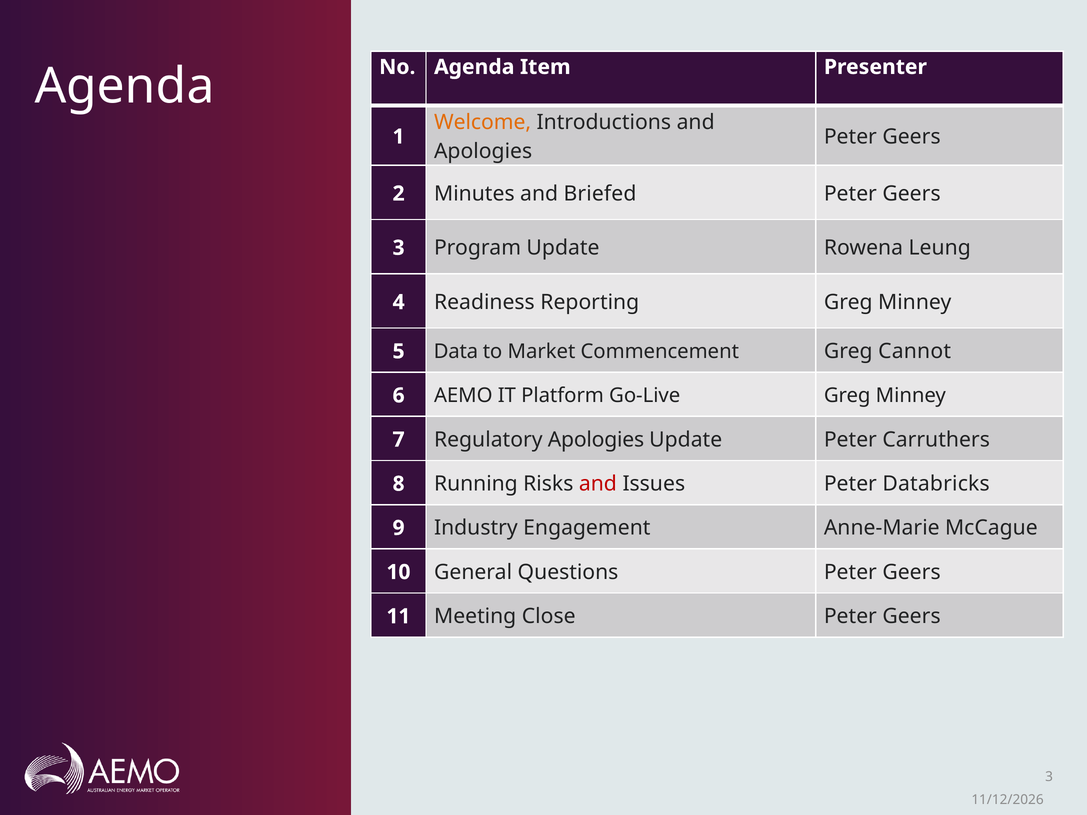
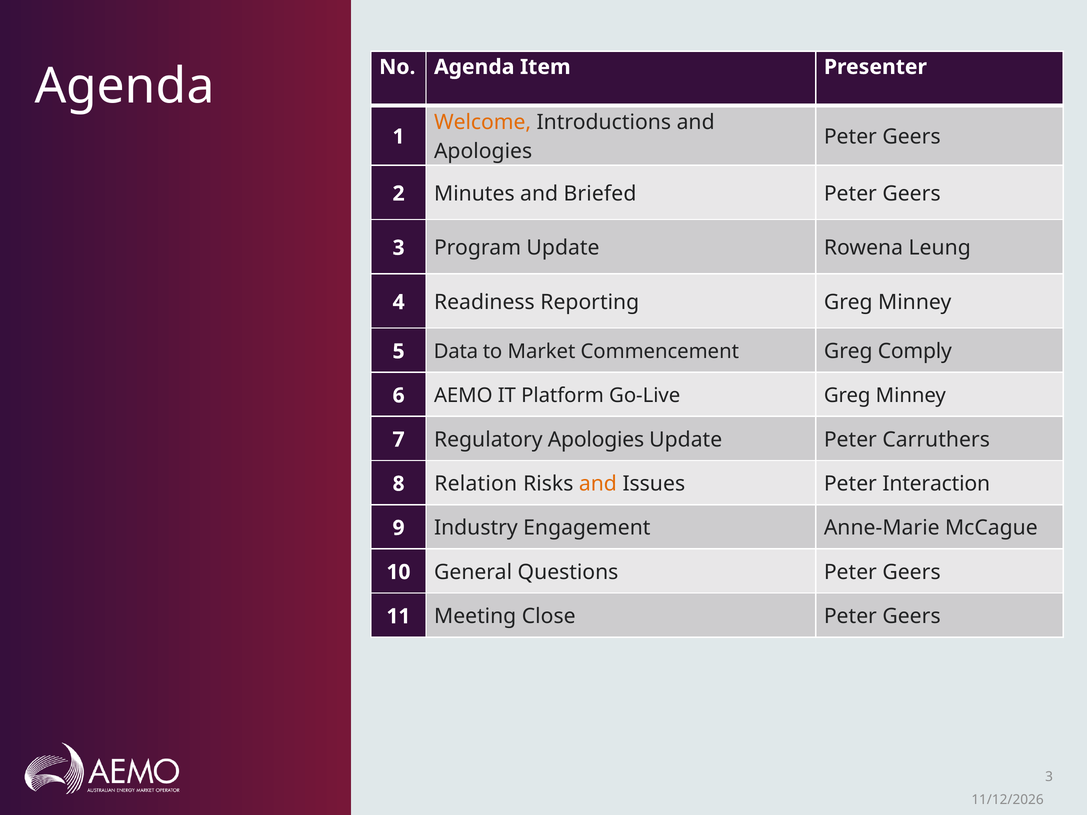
Cannot: Cannot -> Comply
Running: Running -> Relation
and at (598, 484) colour: red -> orange
Databricks: Databricks -> Interaction
